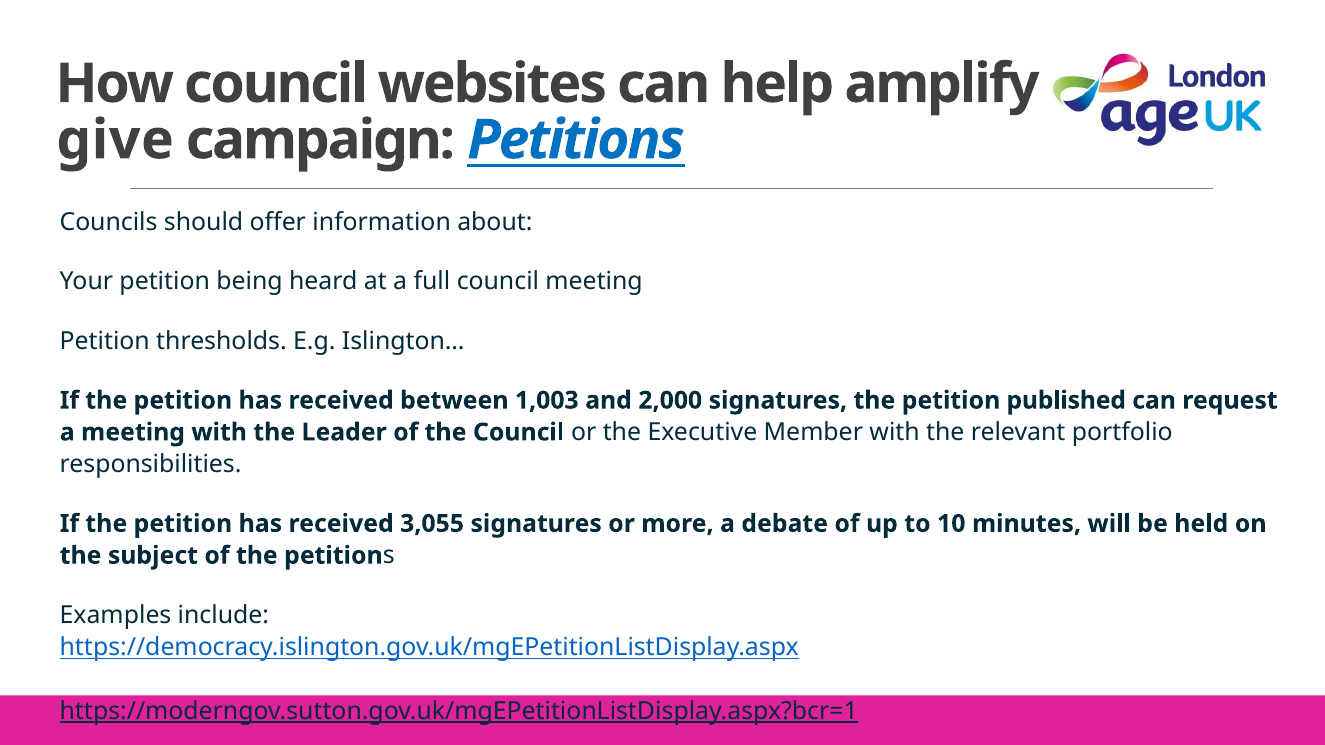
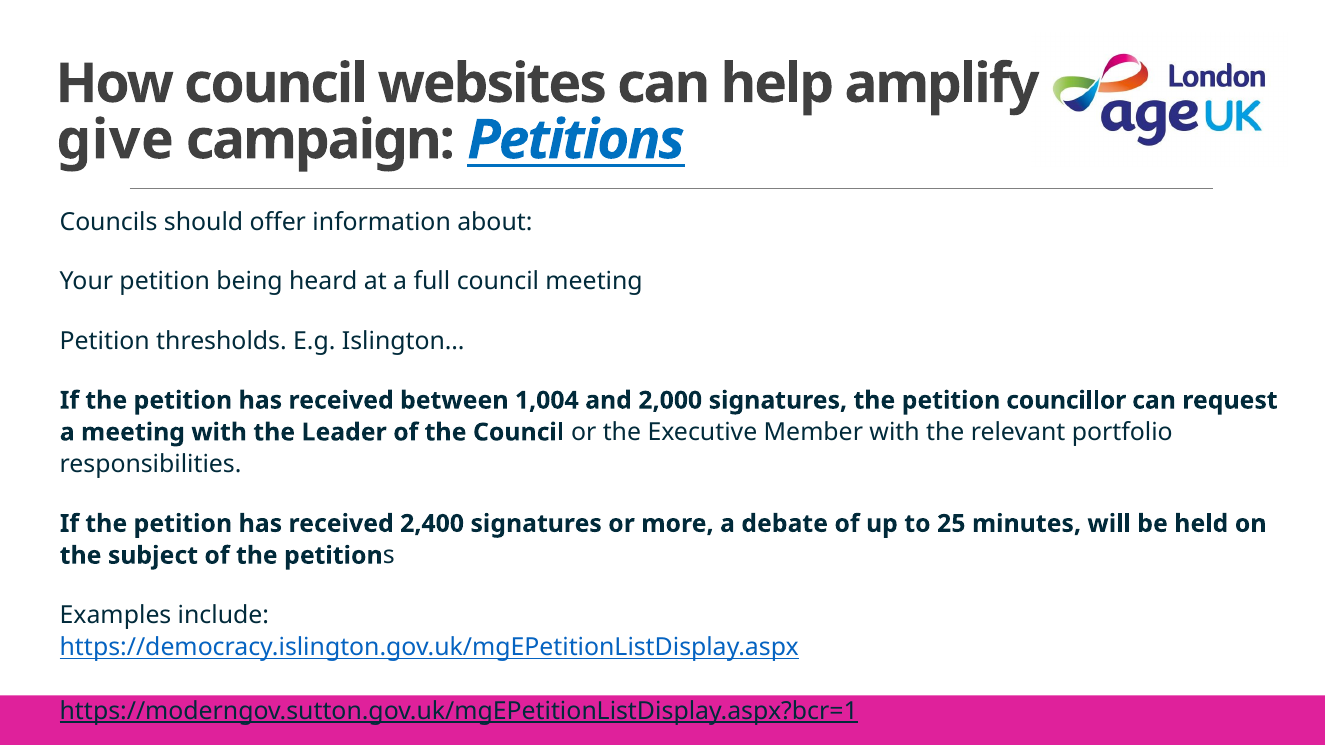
1,003: 1,003 -> 1,004
published: published -> councillor
3,055: 3,055 -> 2,400
10: 10 -> 25
